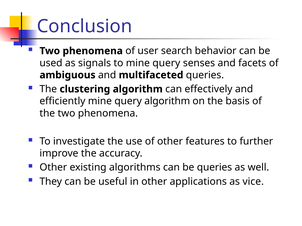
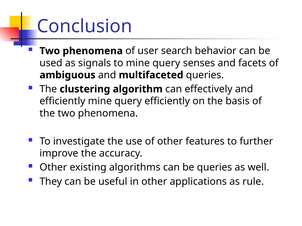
query algorithm: algorithm -> efficiently
vice: vice -> rule
